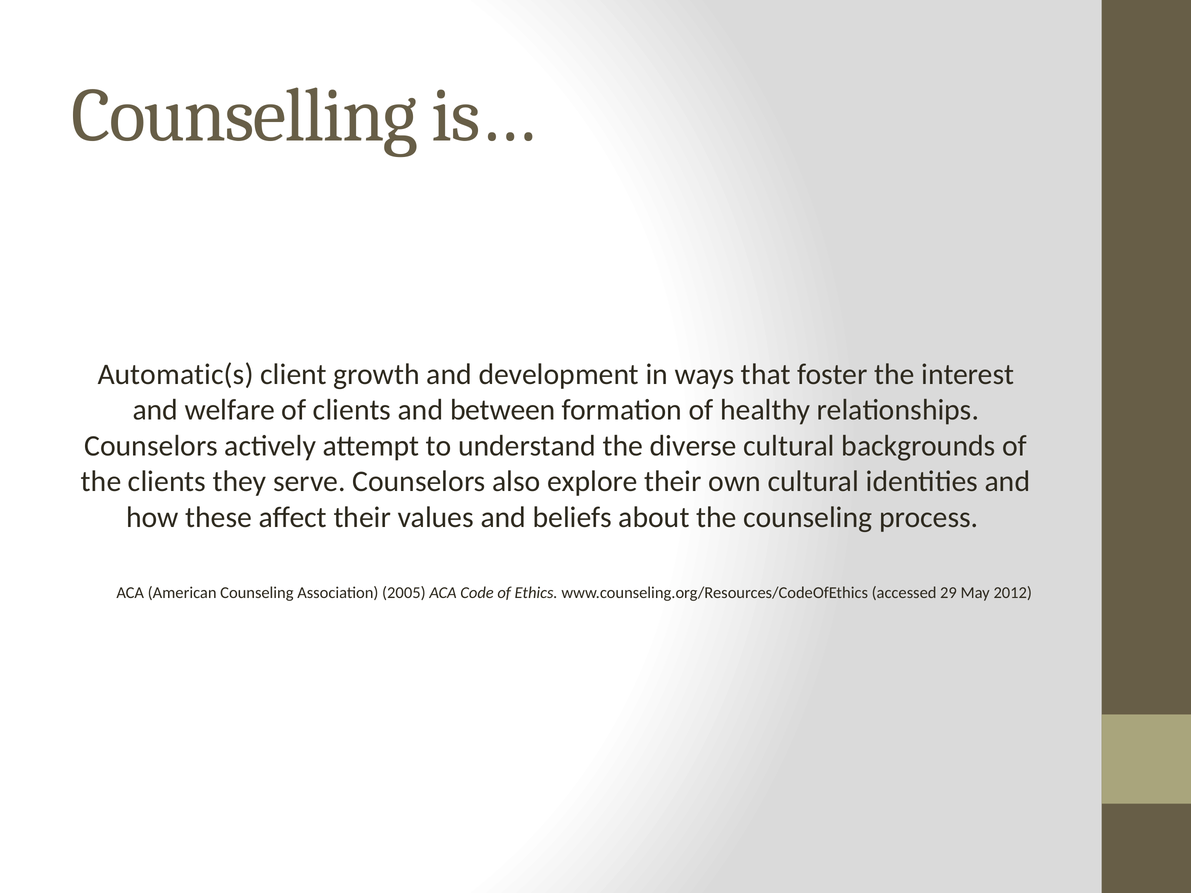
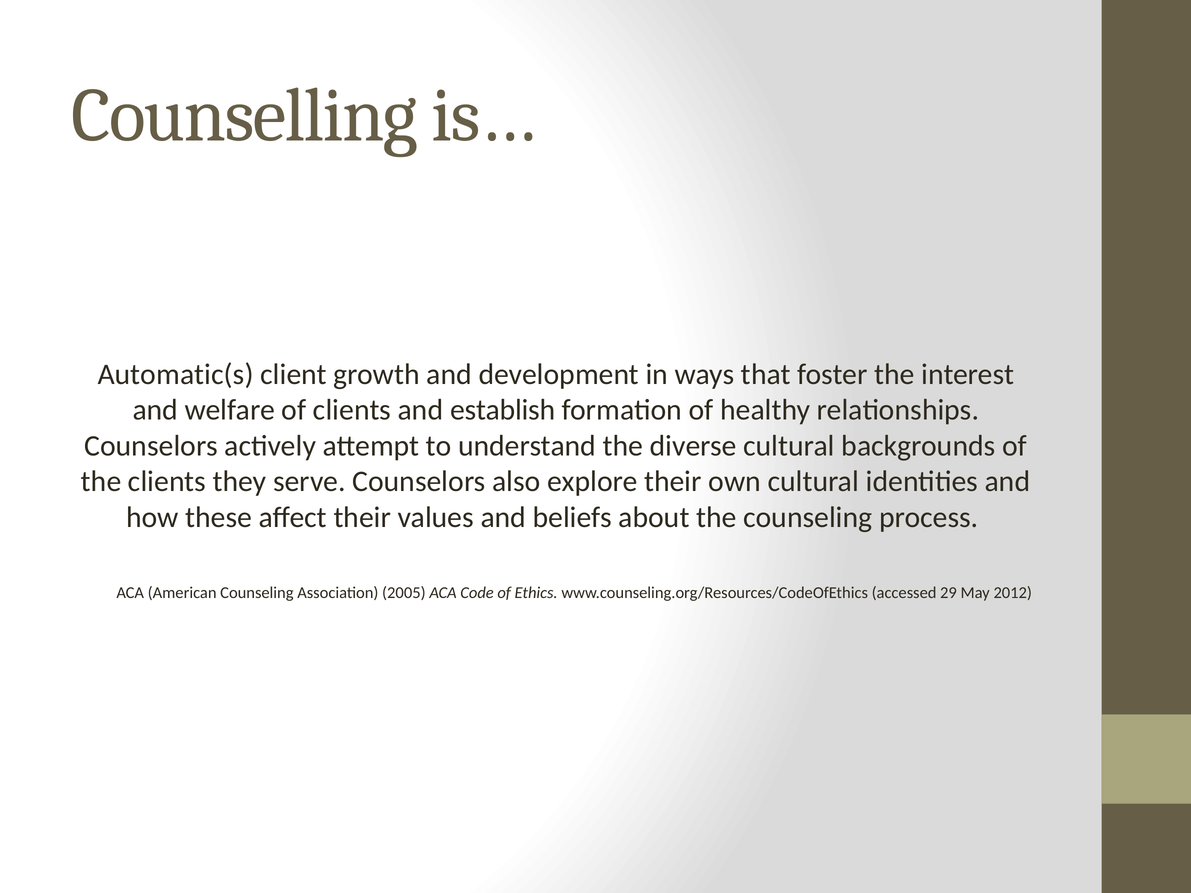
between: between -> establish
